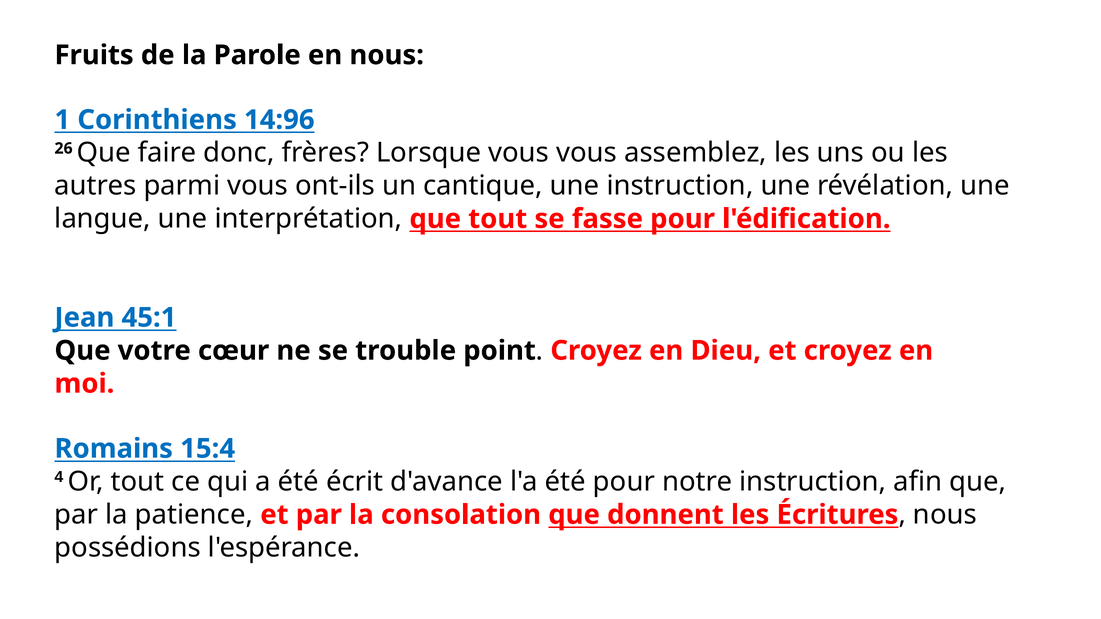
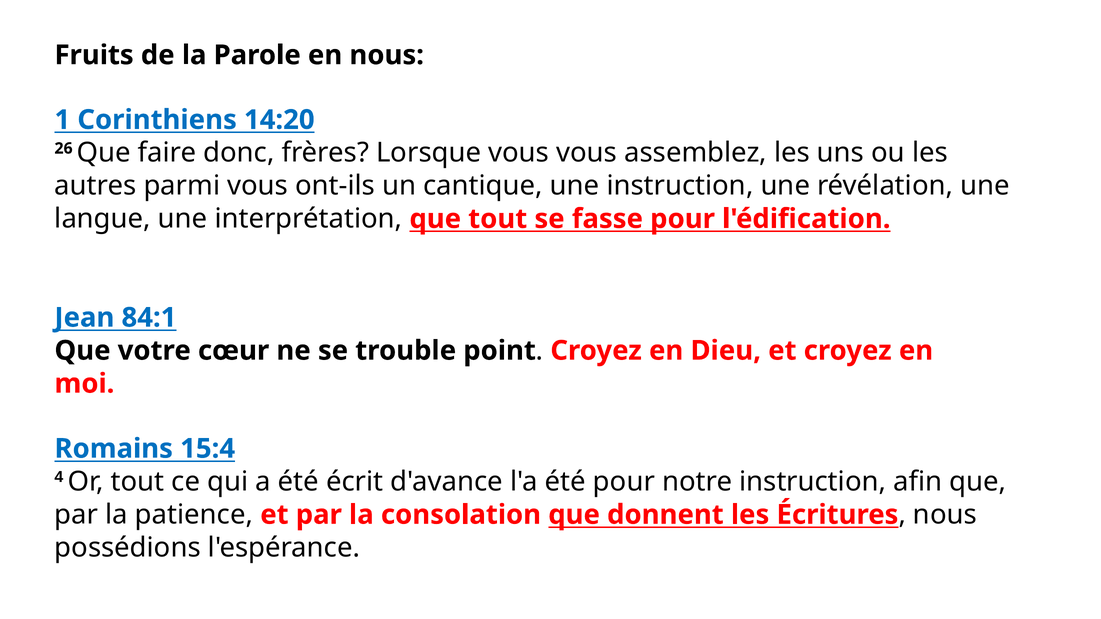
14:96: 14:96 -> 14:20
45:1: 45:1 -> 84:1
